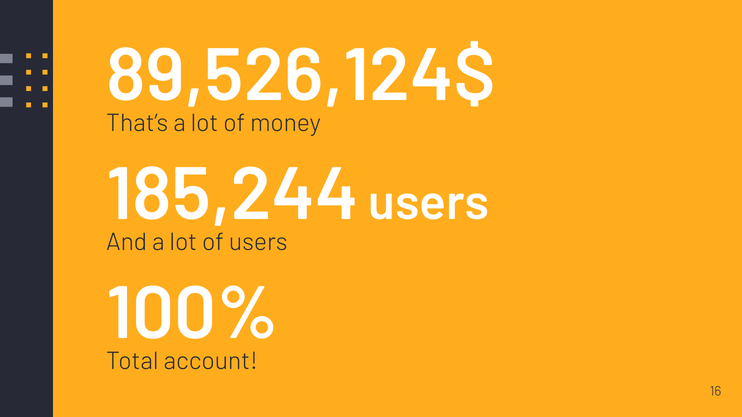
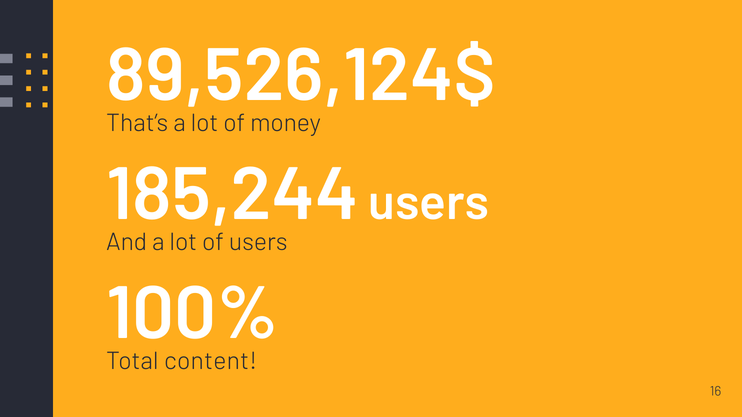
account: account -> content
